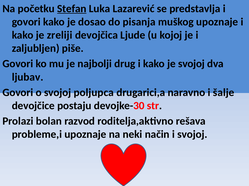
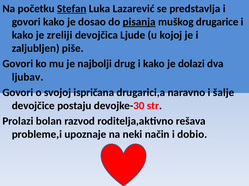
pisanja underline: none -> present
muškog upoznaje: upoznaje -> drugarice
je svojoj: svojoj -> dolazi
poljupca: poljupca -> ispričana
i svojoj: svojoj -> dobio
